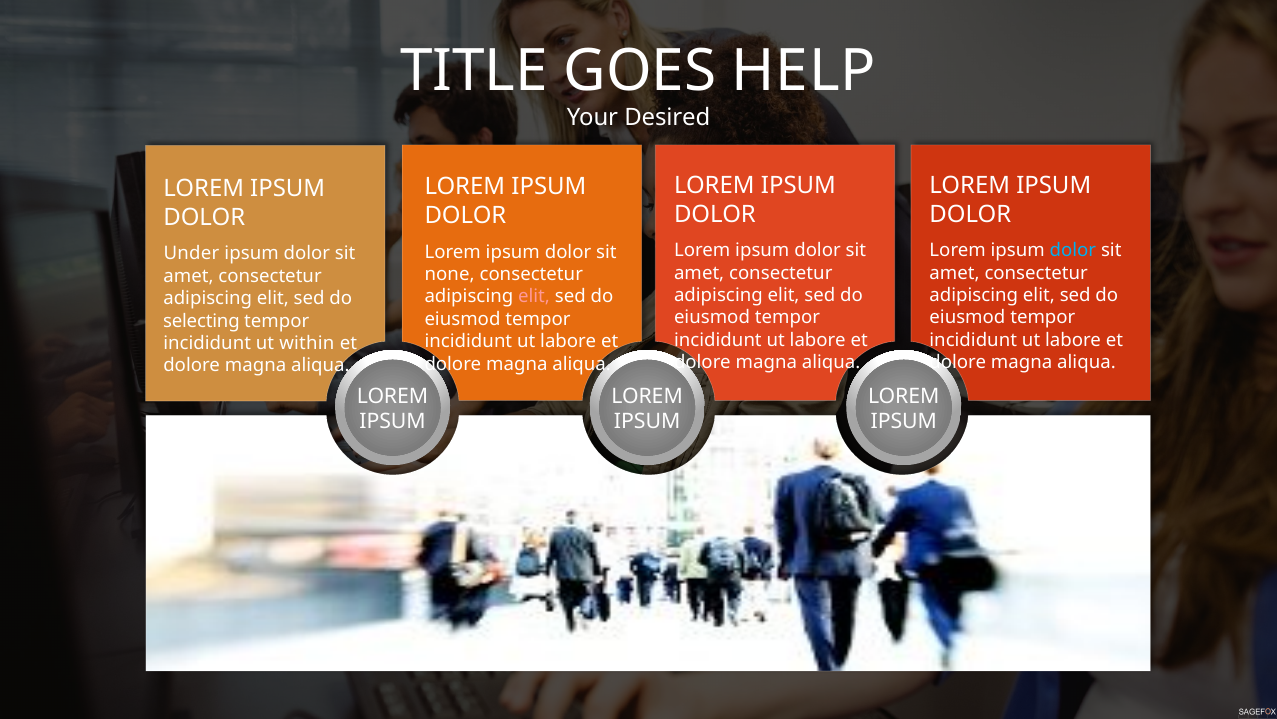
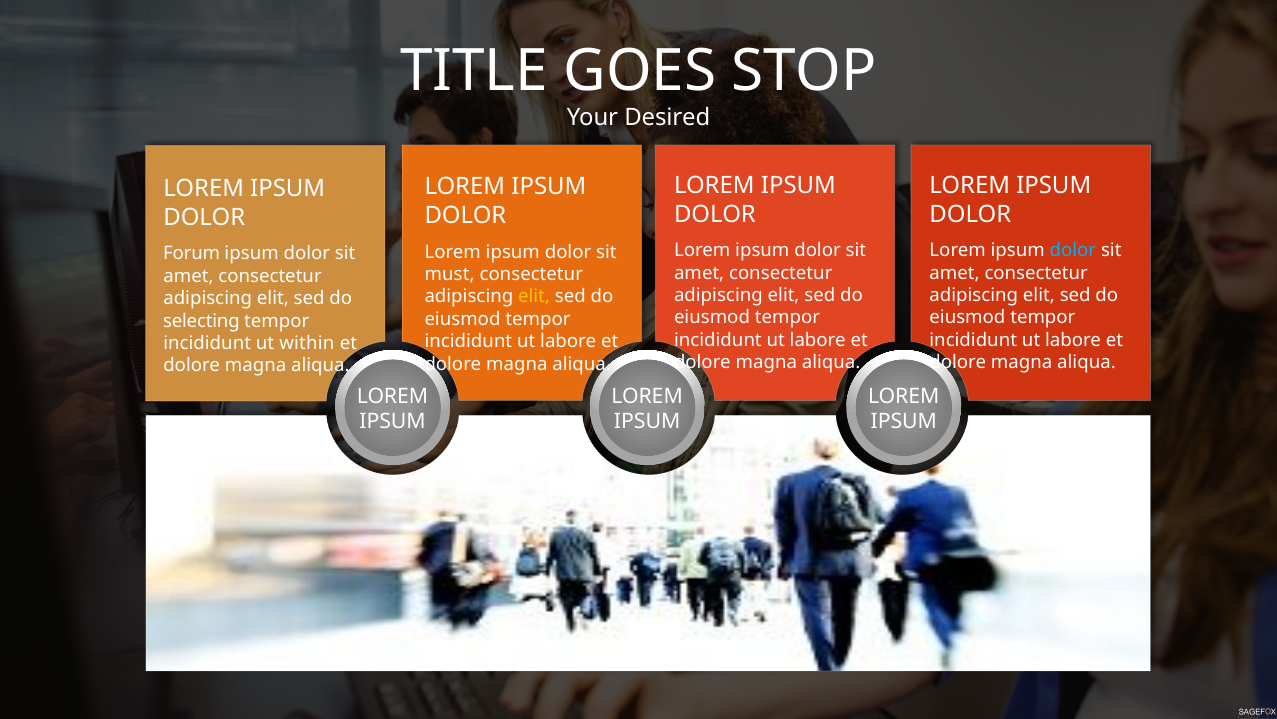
HELP: HELP -> STOP
Under: Under -> Forum
none: none -> must
elit at (534, 297) colour: pink -> yellow
